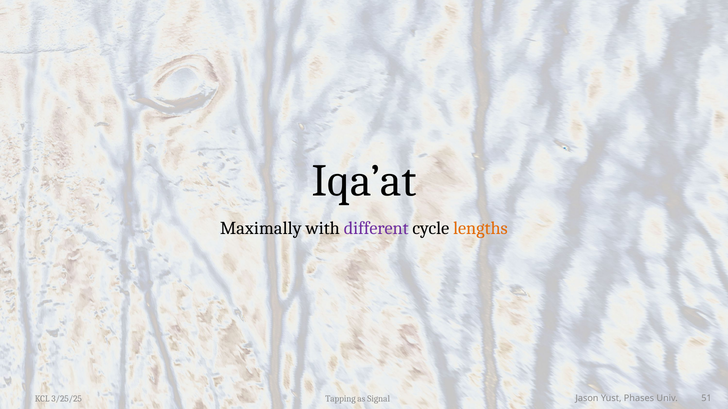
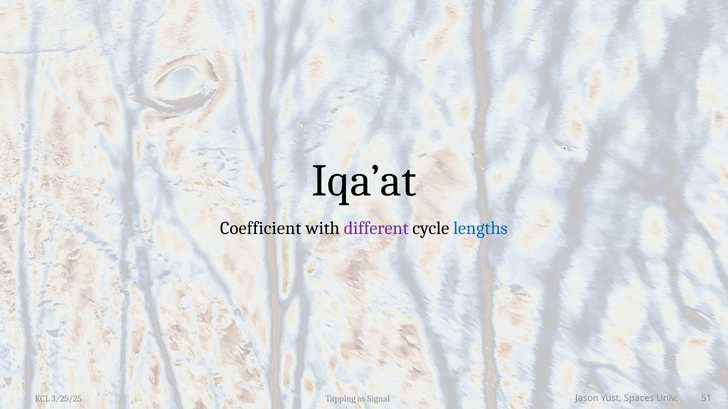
Maximally: Maximally -> Coefficient
lengths colour: orange -> blue
Phases: Phases -> Spaces
